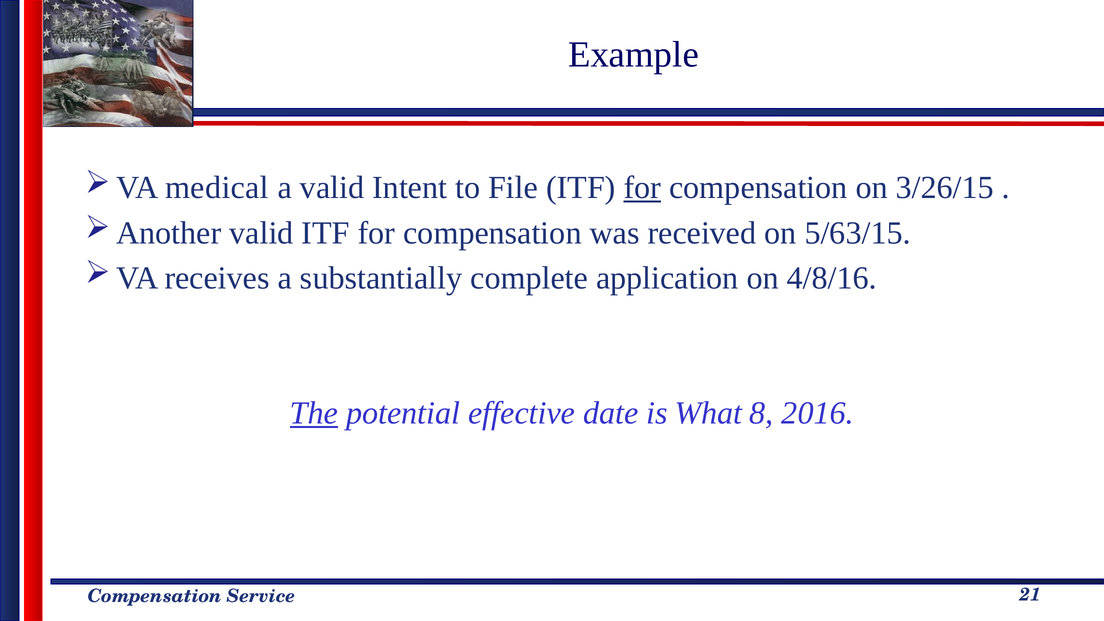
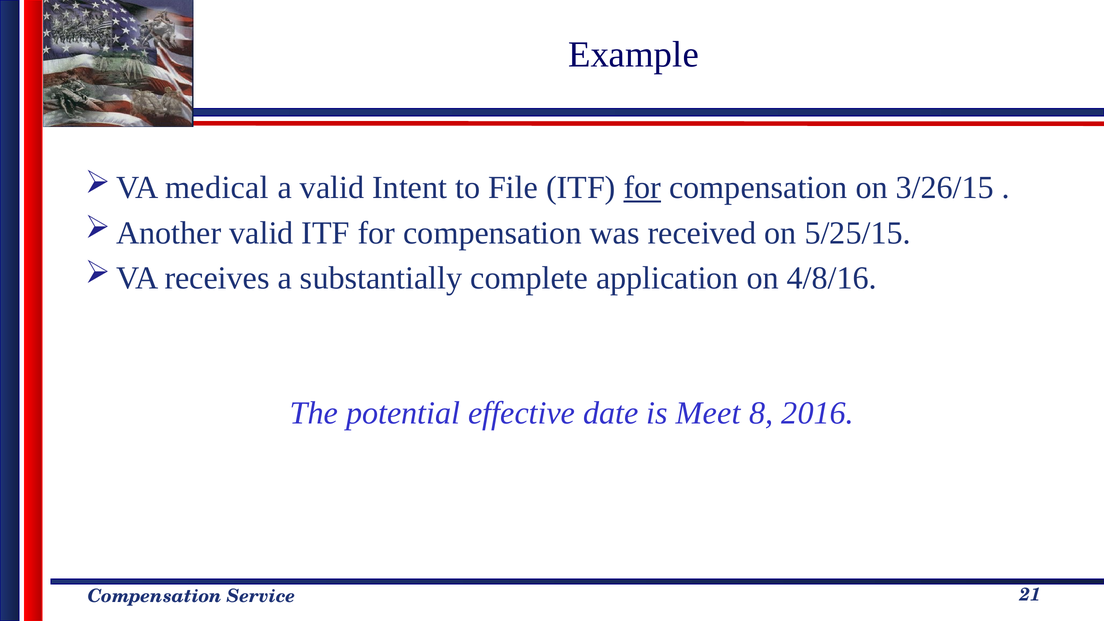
5/63/15: 5/63/15 -> 5/25/15
The underline: present -> none
What: What -> Meet
